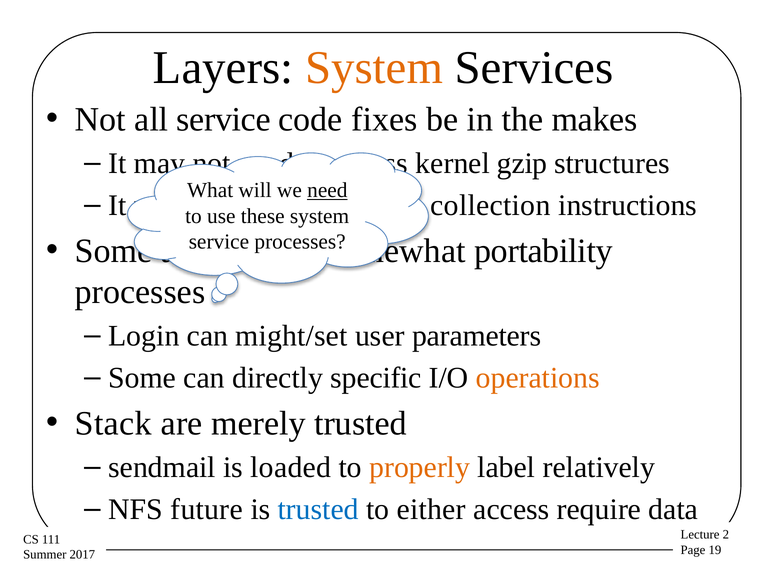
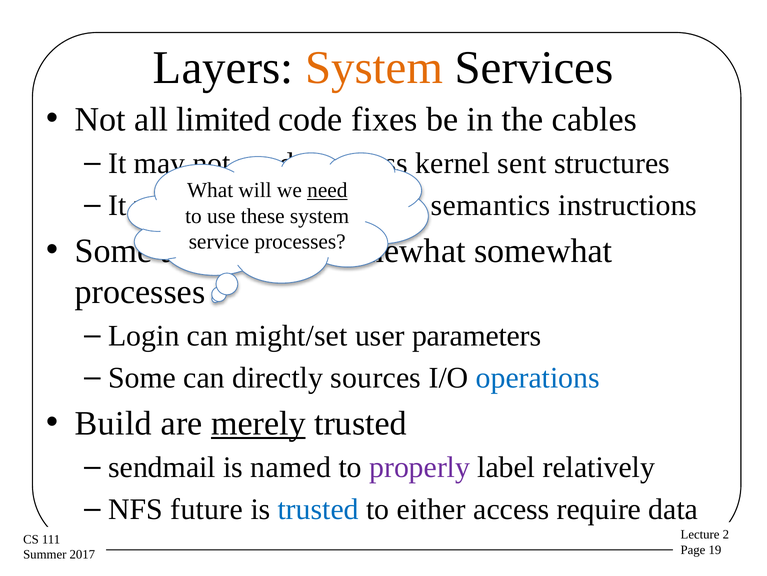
all service: service -> limited
makes: makes -> cables
gzip: gzip -> sent
collection: collection -> semantics
portability at (543, 251): portability -> somewhat
specific: specific -> sources
operations colour: orange -> blue
Stack: Stack -> Build
merely underline: none -> present
loaded: loaded -> named
properly colour: orange -> purple
